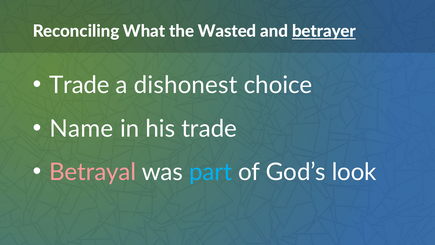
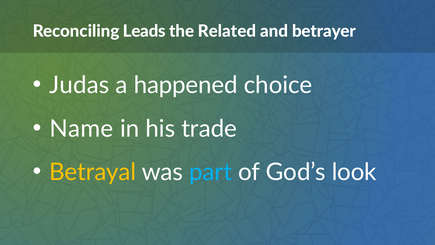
What: What -> Leads
Wasted: Wasted -> Related
betrayer underline: present -> none
Trade at (79, 85): Trade -> Judas
dishonest: dishonest -> happened
Betrayal colour: pink -> yellow
